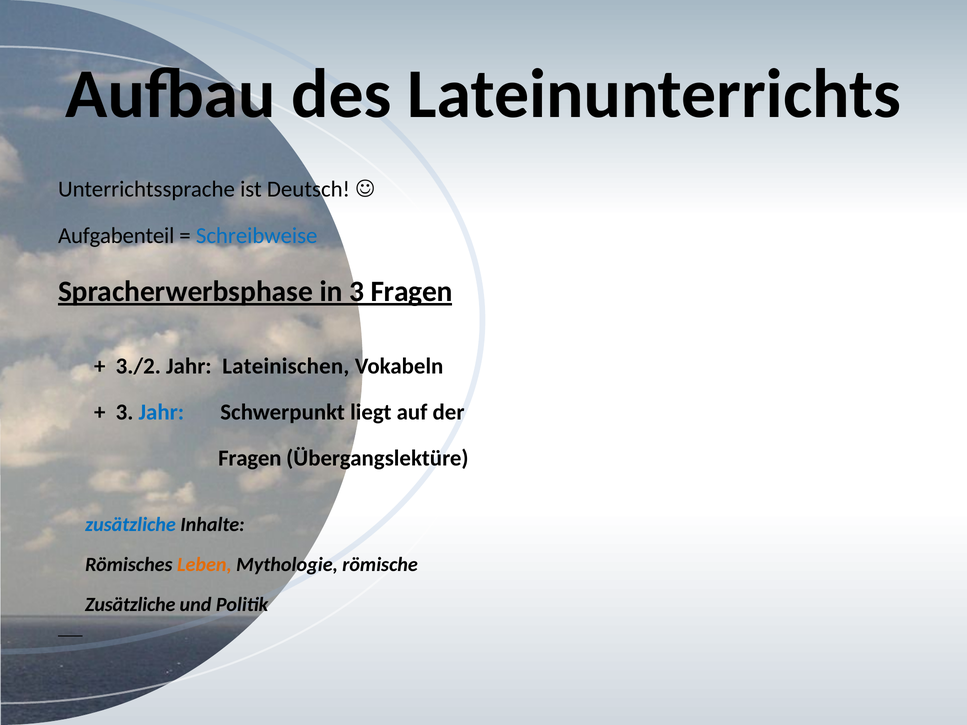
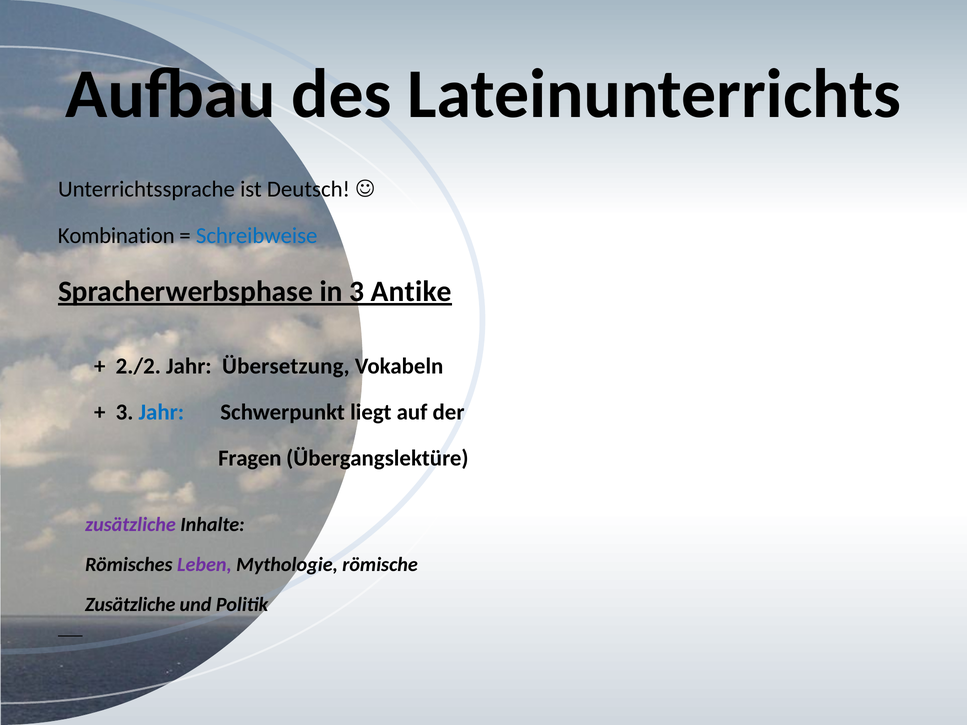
Aufgabenteil: Aufgabenteil -> Kombination
3 Fragen: Fragen -> Antike
3./2: 3./2 -> 2./2
Lateinischen: Lateinischen -> Übersetzung
zusätzliche at (131, 525) colour: blue -> purple
Leben colour: orange -> purple
